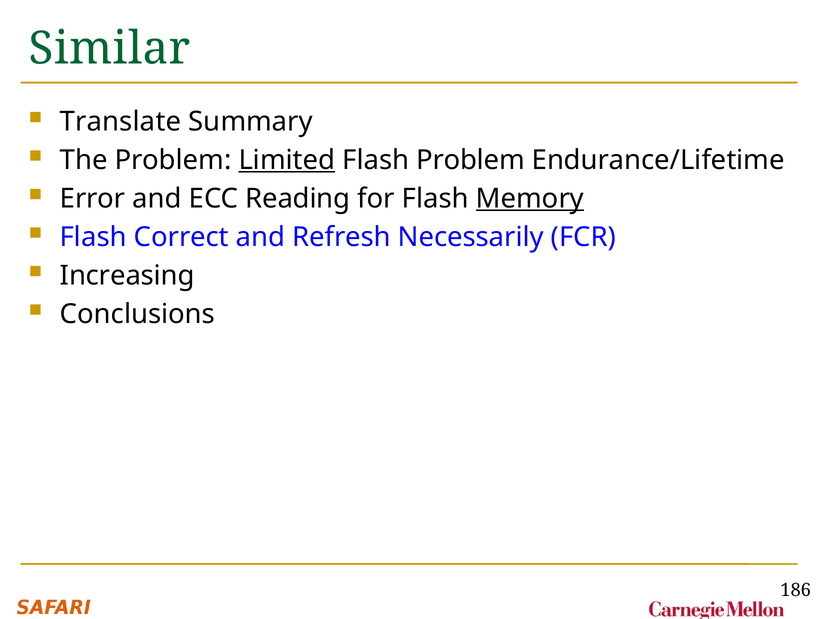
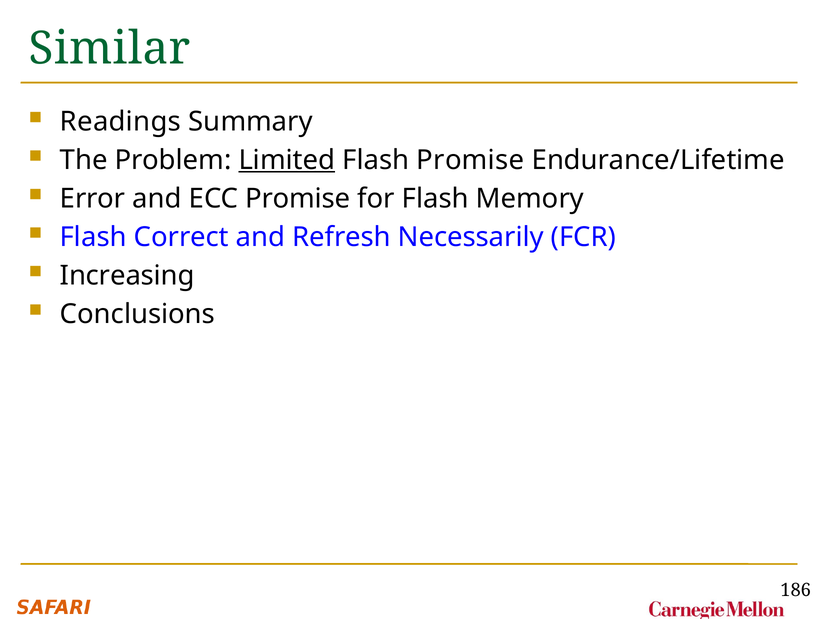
Translate: Translate -> Readings
Flash Problem: Problem -> Promise
ECC Reading: Reading -> Promise
Memory underline: present -> none
